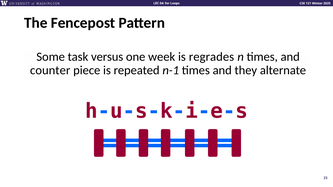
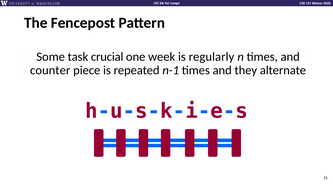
versus: versus -> crucial
regrades: regrades -> regularly
